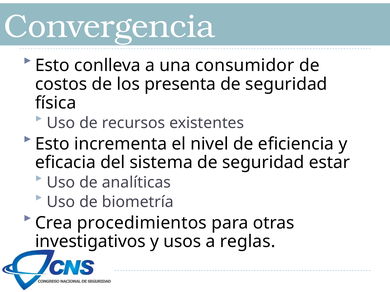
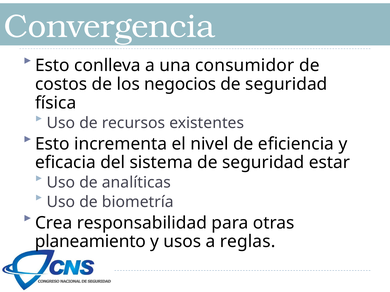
presenta: presenta -> negocios
procedimientos: procedimientos -> responsabilidad
investigativos: investigativos -> planeamiento
